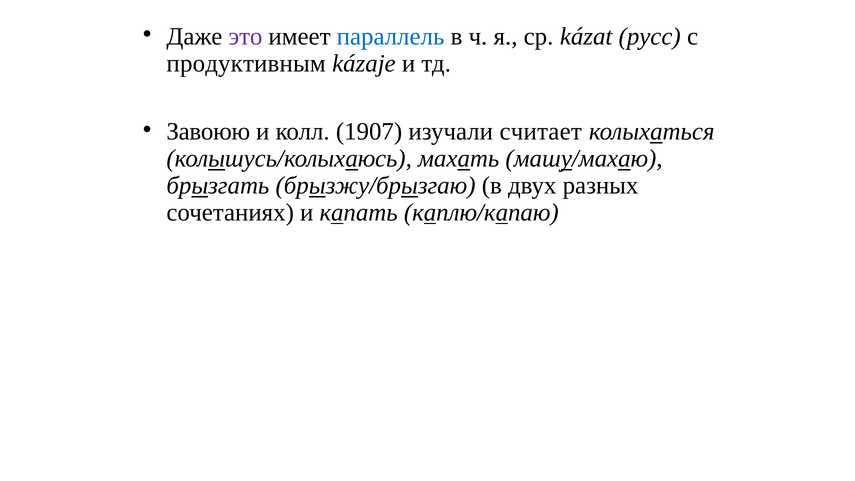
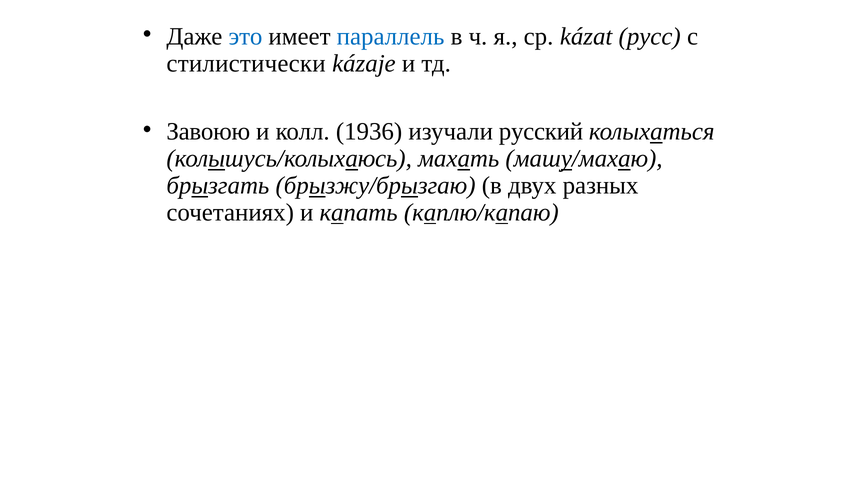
это colour: purple -> blue
продуктивным: продуктивным -> стилистически
1907: 1907 -> 1936
считает: считает -> русский
